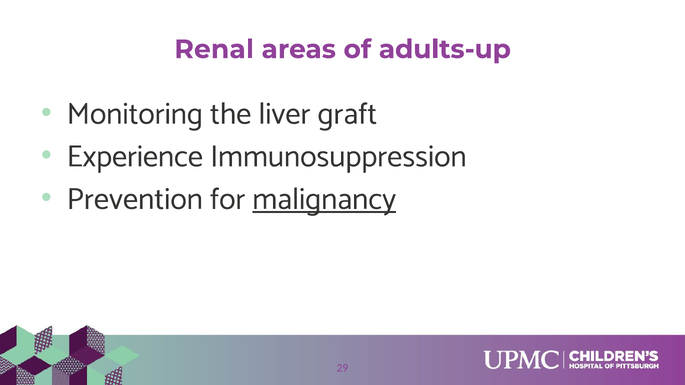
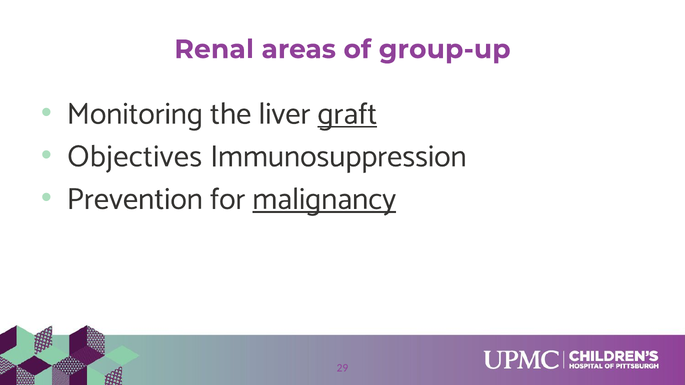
adults-up: adults-up -> group-up
graft underline: none -> present
Experience: Experience -> Objectives
